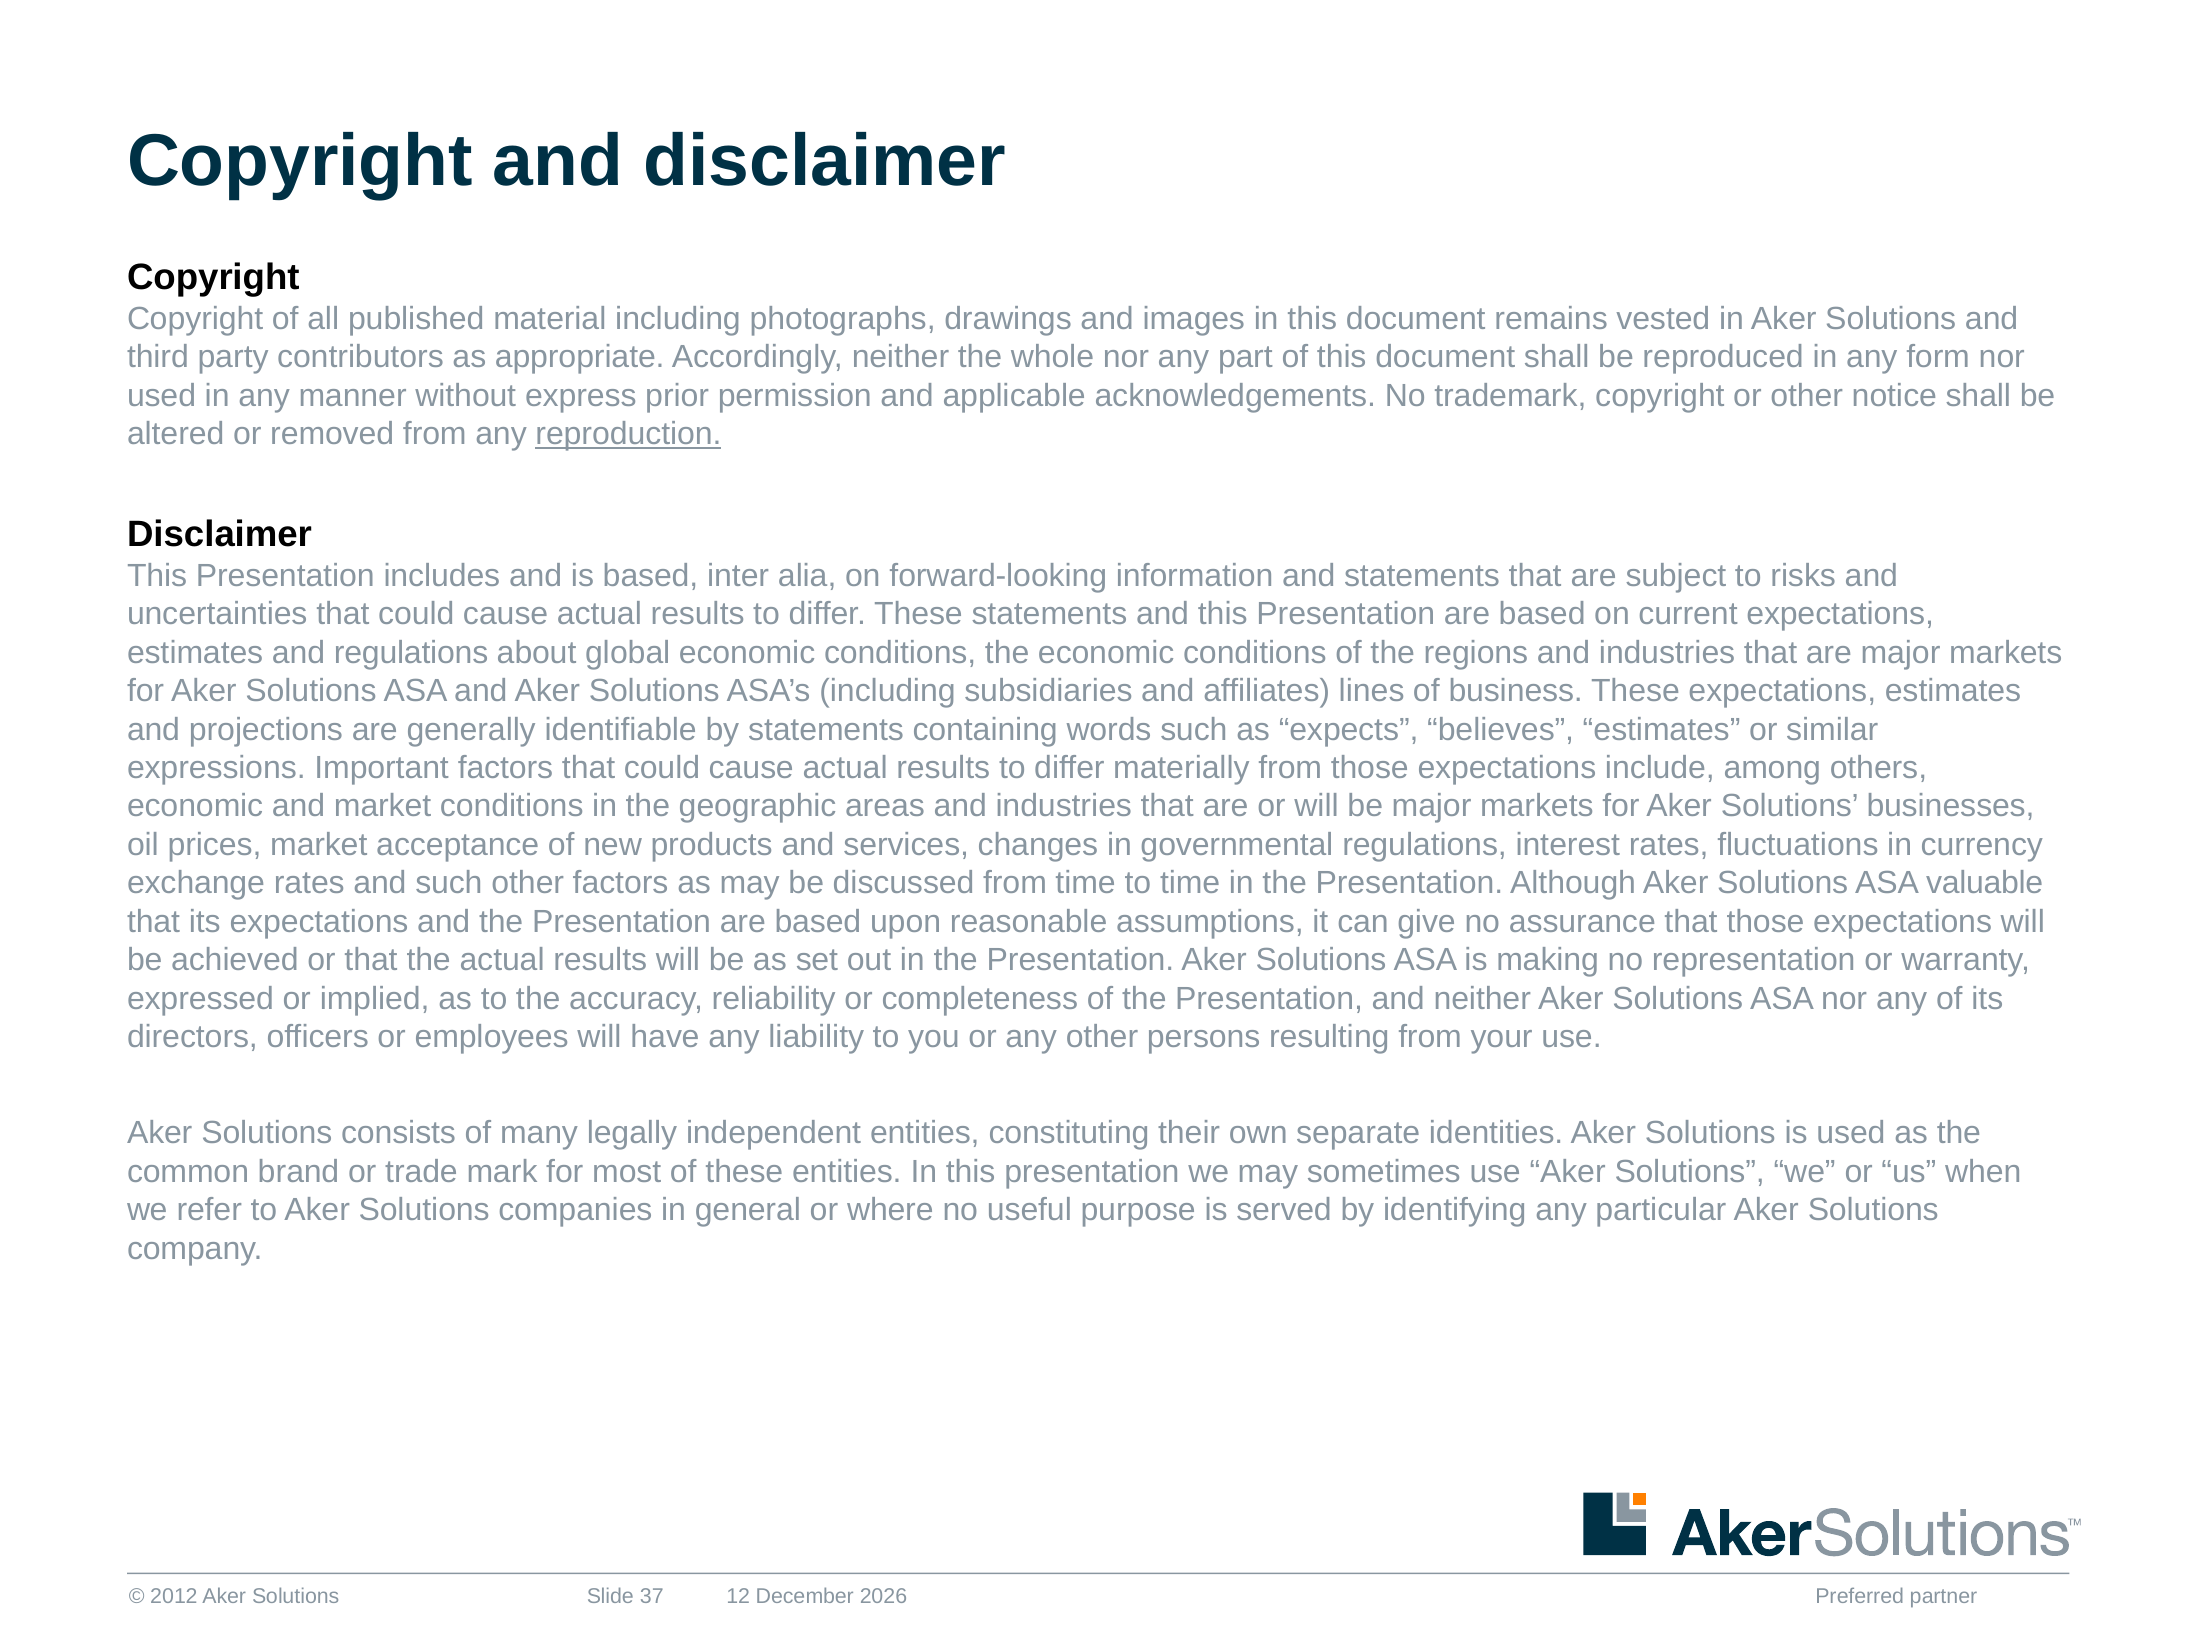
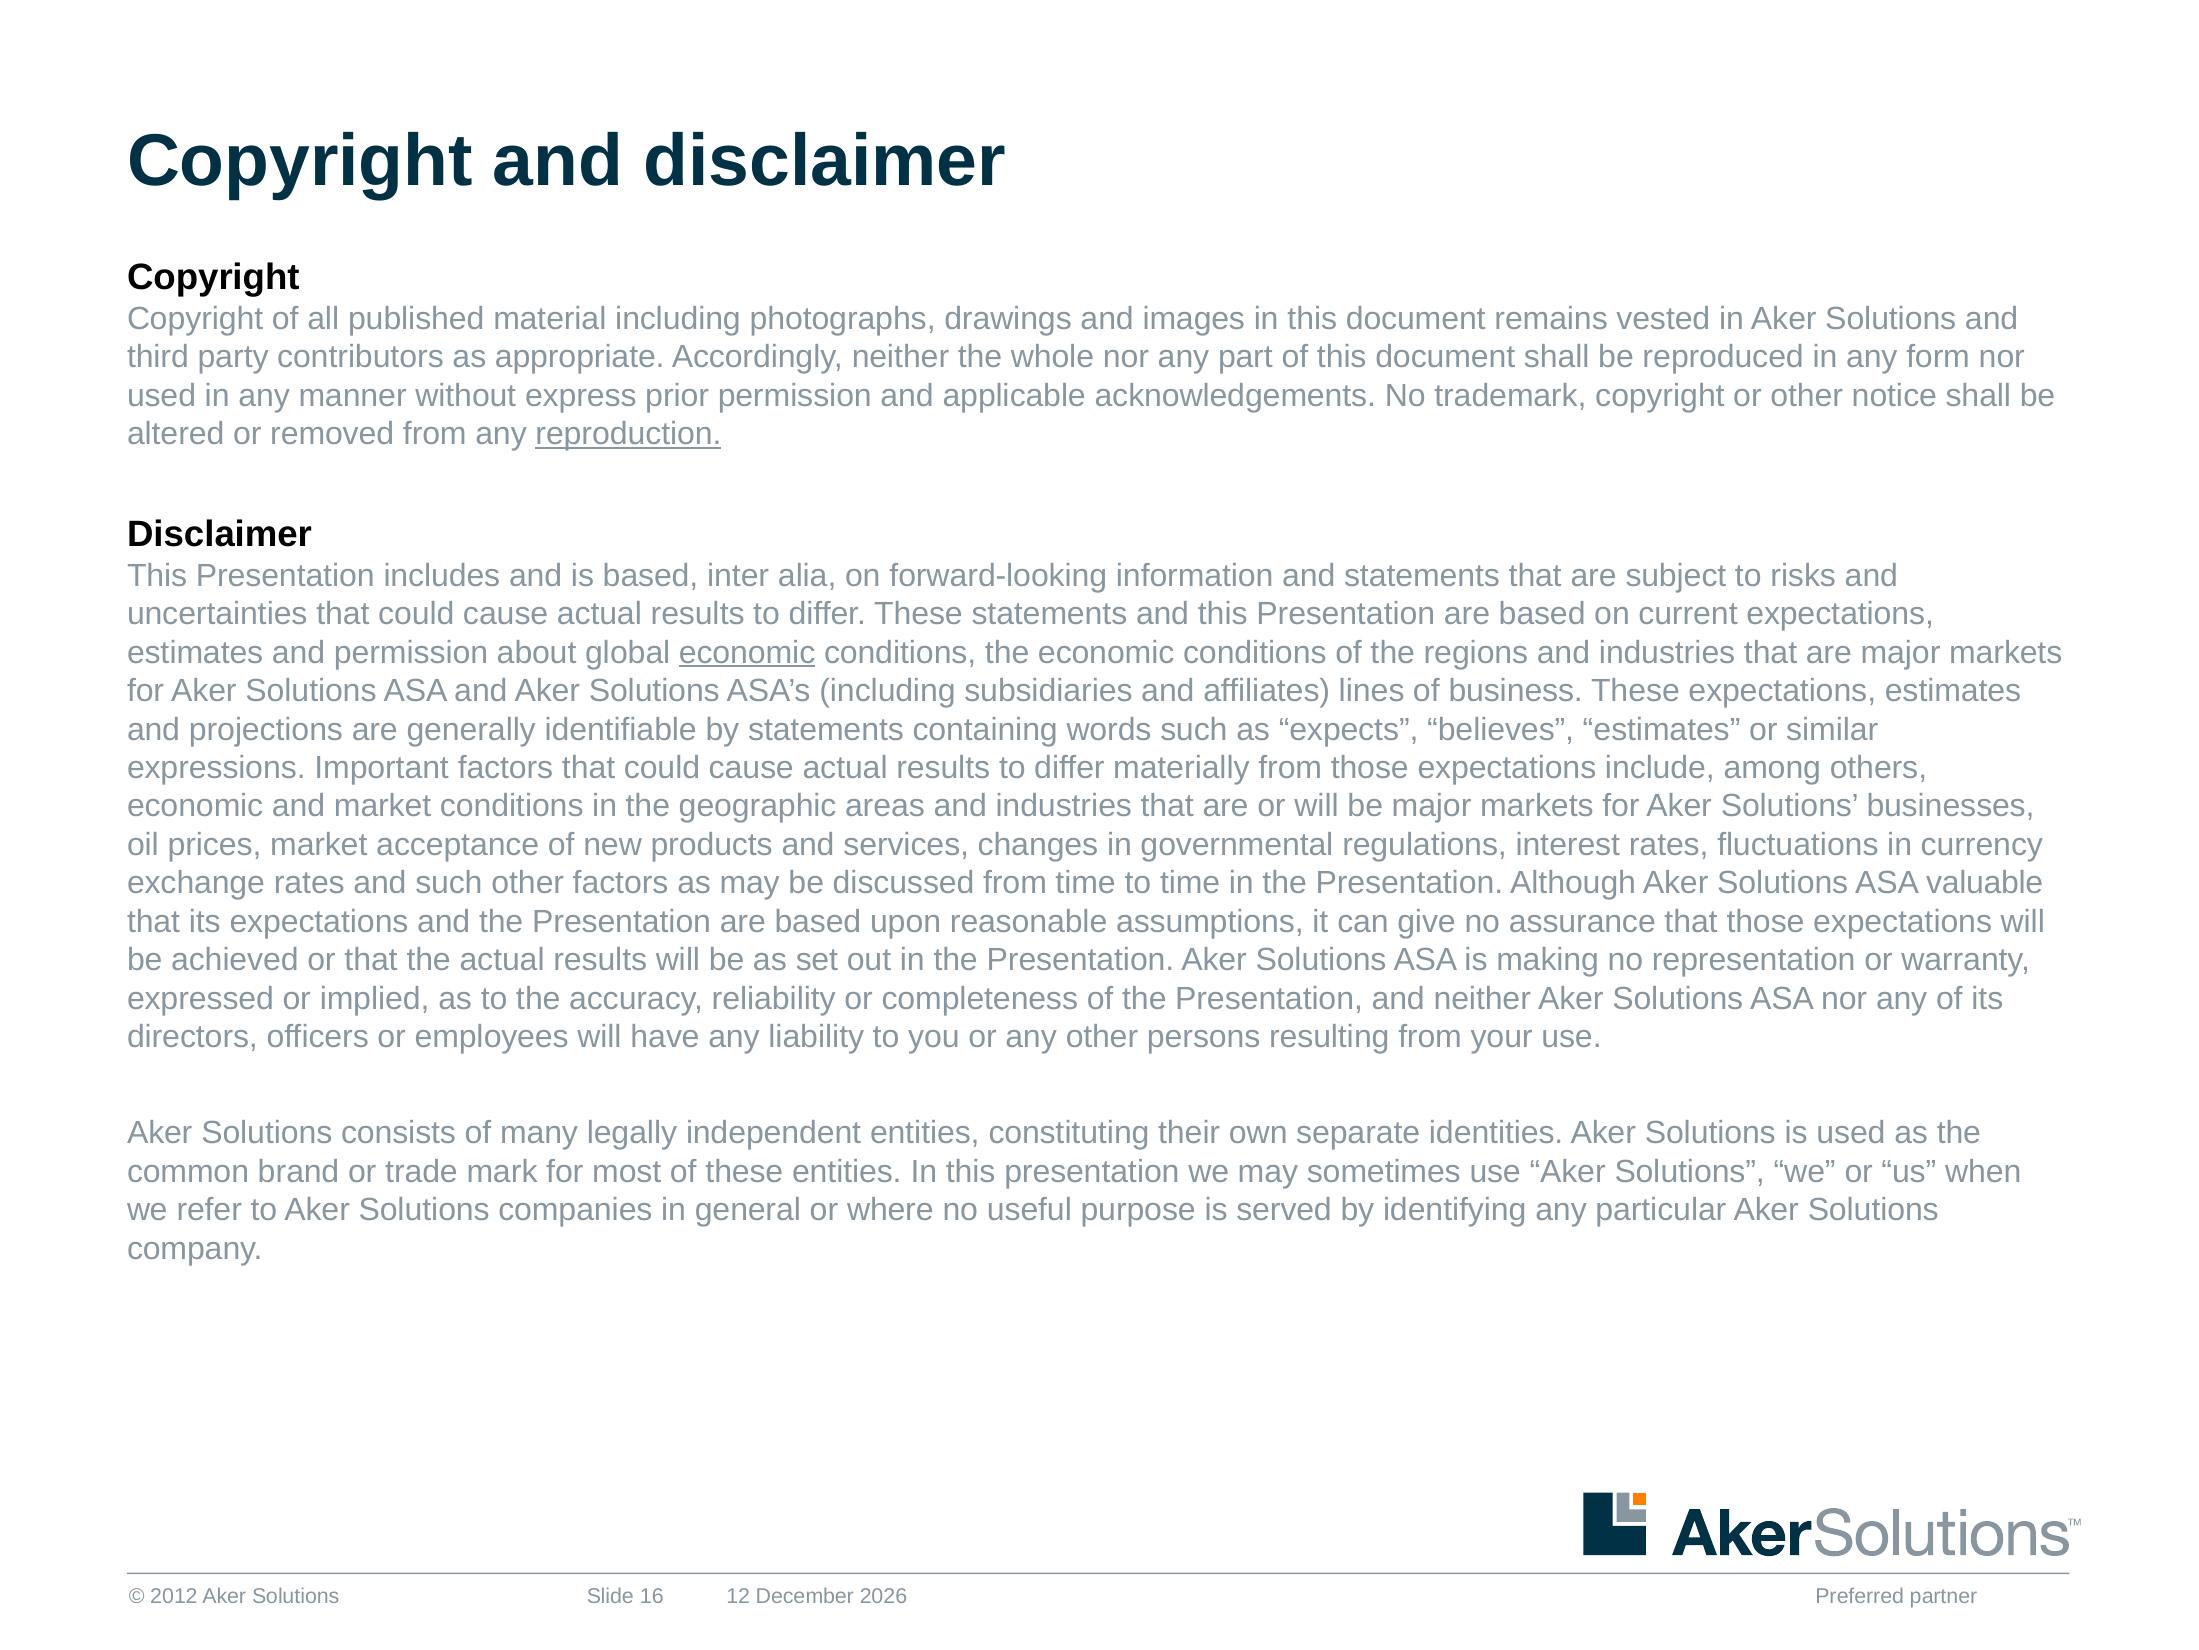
and regulations: regulations -> permission
economic at (747, 652) underline: none -> present
37: 37 -> 16
